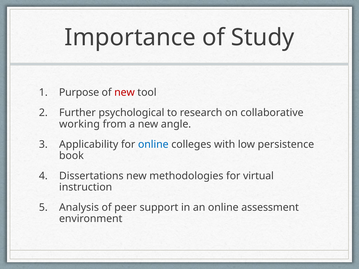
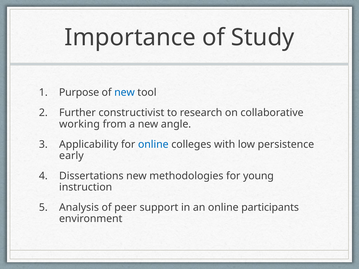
new at (125, 93) colour: red -> blue
psychological: psychological -> constructivist
book: book -> early
virtual: virtual -> young
assessment: assessment -> participants
